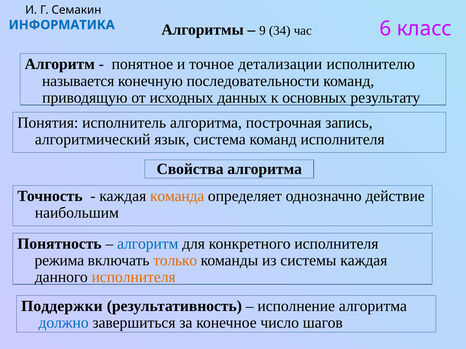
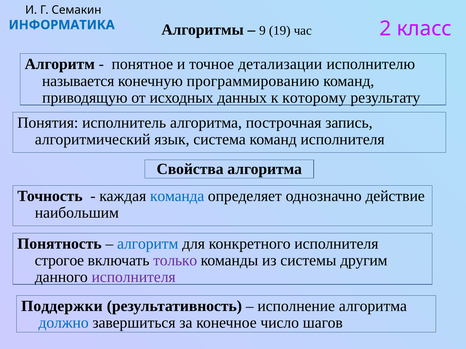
34: 34 -> 19
6: 6 -> 2
последовательности: последовательности -> программированию
основных: основных -> которому
команда colour: orange -> blue
режима: режима -> строгое
только colour: orange -> purple
системы каждая: каждая -> другим
исполнителя at (134, 278) colour: orange -> purple
